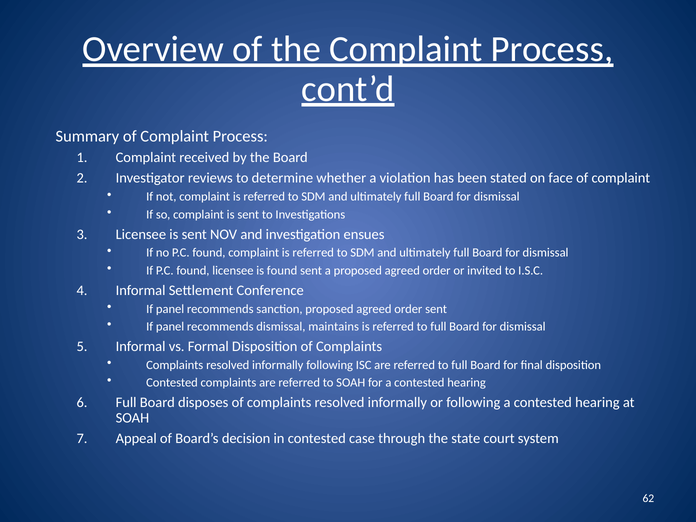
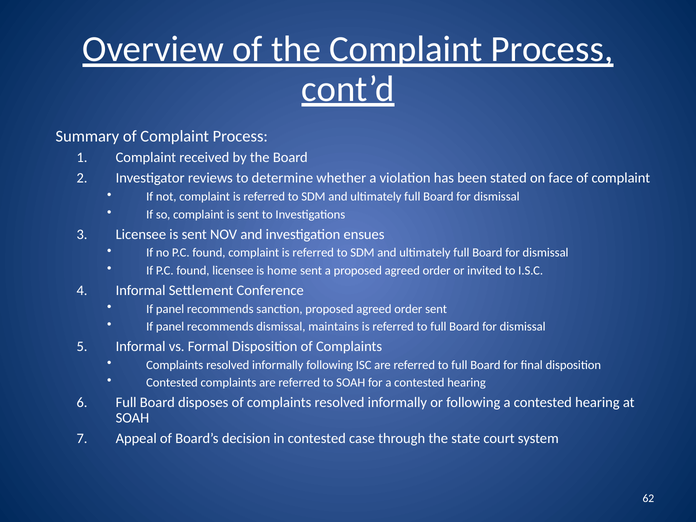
is found: found -> home
